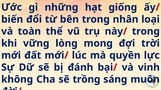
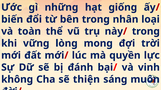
trồng: trồng -> thiện
